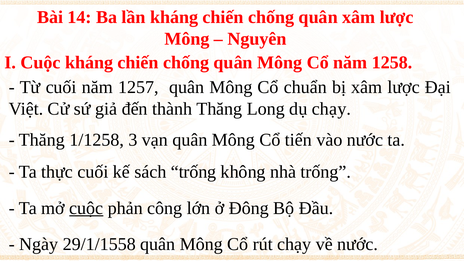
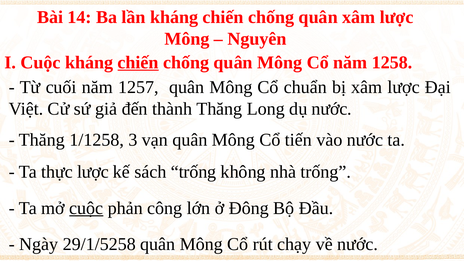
chiến at (138, 63) underline: none -> present
dụ chạy: chạy -> nước
thực cuối: cuối -> lược
29/1/1558: 29/1/1558 -> 29/1/5258
